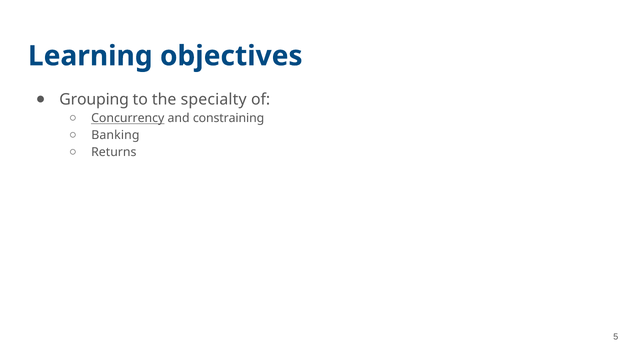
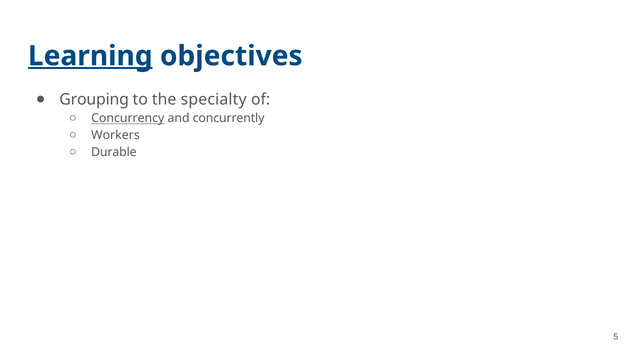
Learning underline: none -> present
constraining: constraining -> concurrently
Banking: Banking -> Workers
Returns: Returns -> Durable
